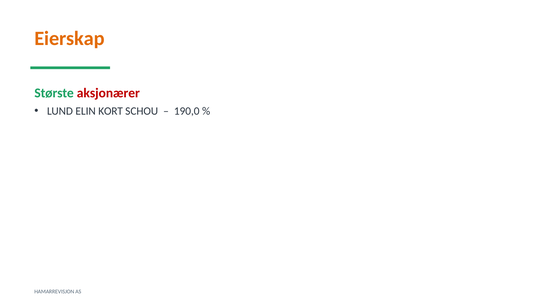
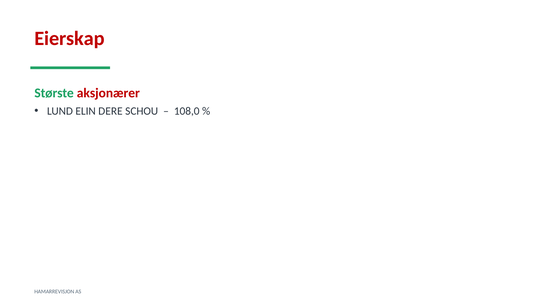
Eierskap colour: orange -> red
KORT: KORT -> DERE
190,0: 190,0 -> 108,0
